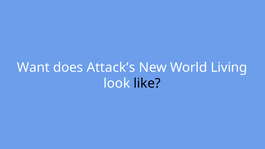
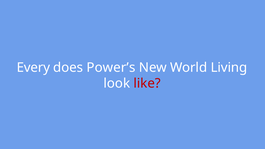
Want: Want -> Every
Attack’s: Attack’s -> Power’s
like colour: black -> red
